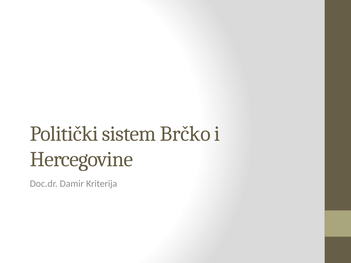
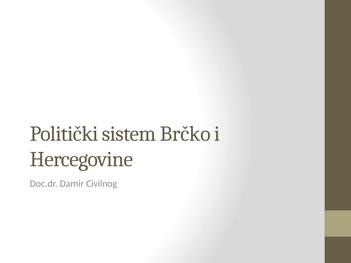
Kriterija: Kriterija -> Civilnog
